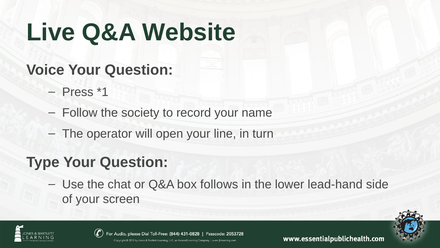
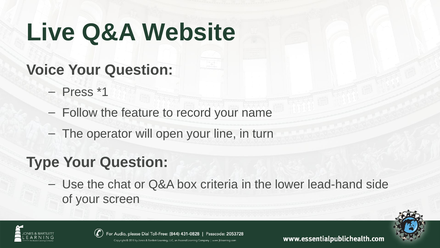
society: society -> feature
follows: follows -> criteria
